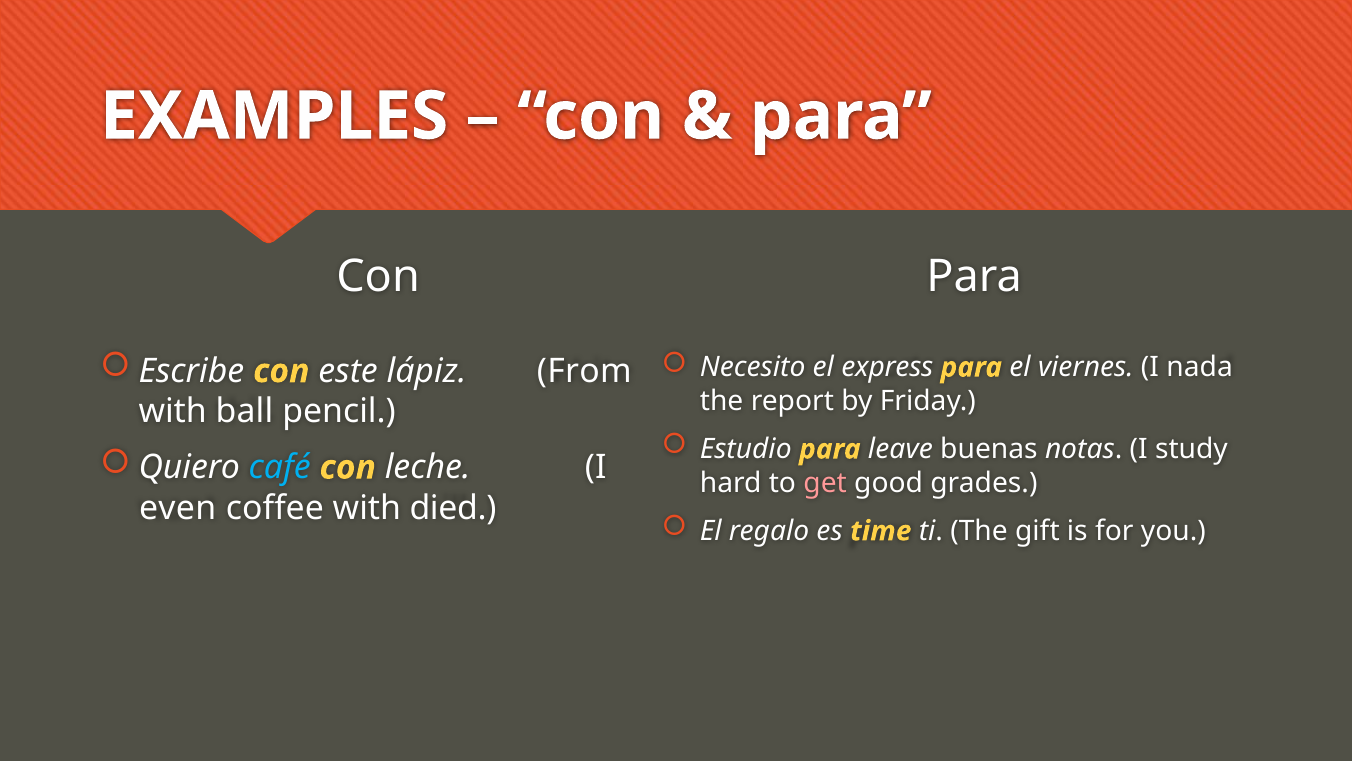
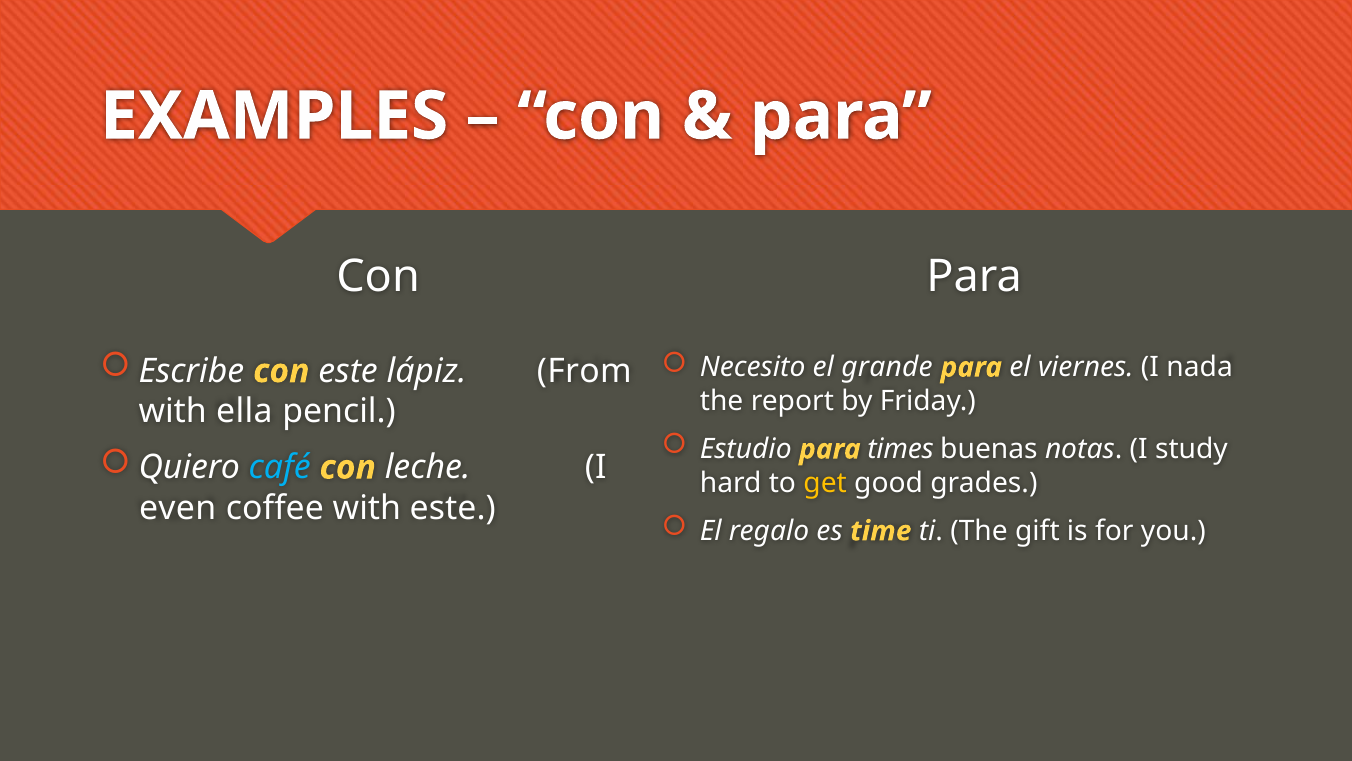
express: express -> grande
ball: ball -> ella
leave: leave -> times
get colour: pink -> yellow
with died: died -> este
